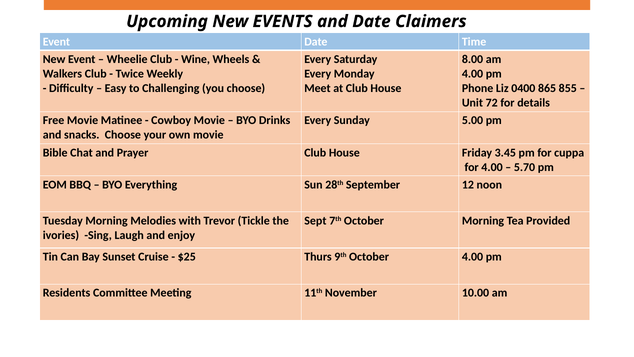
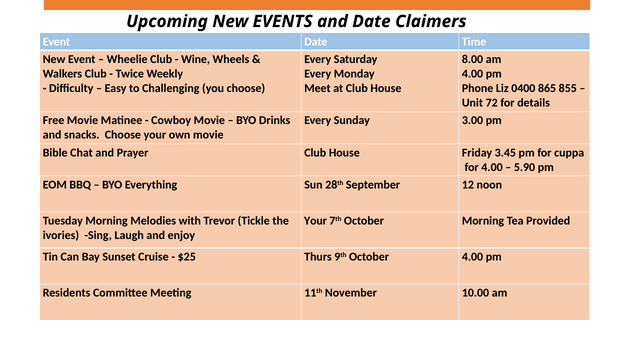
5.00: 5.00 -> 3.00
5.70: 5.70 -> 5.90
Sept at (315, 221): Sept -> Your
